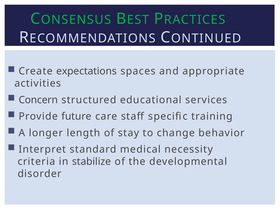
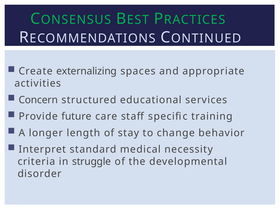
expectations: expectations -> externalizing
stabilize: stabilize -> struggle
